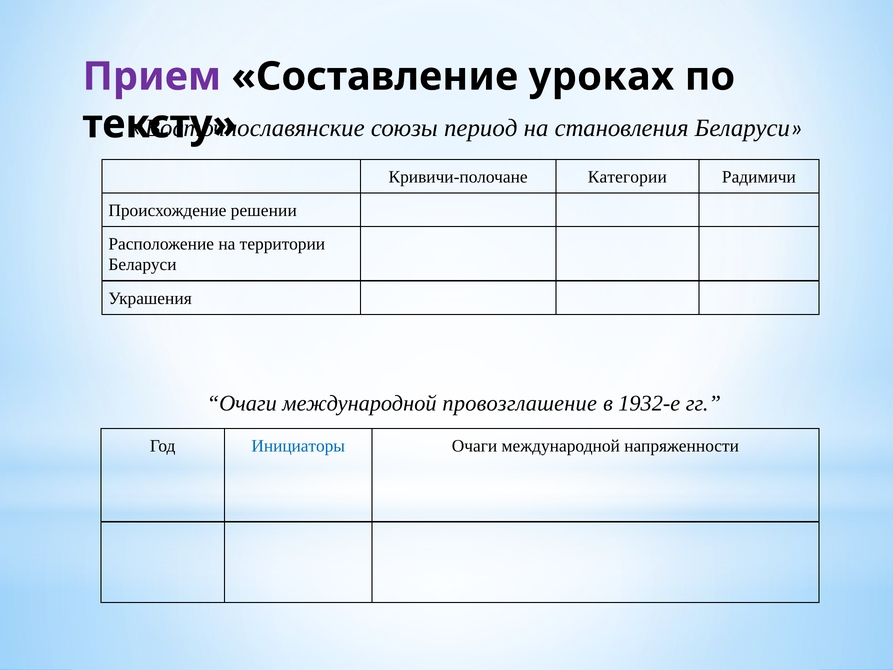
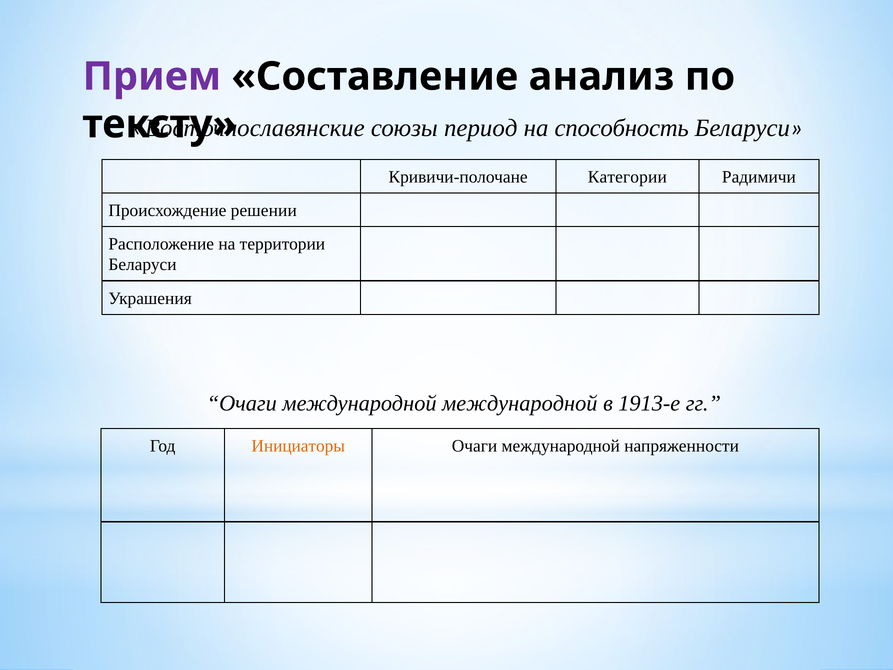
уроках: уроках -> анализ
становления: становления -> способность
международной провозглашение: провозглашение -> международной
1932-е: 1932-е -> 1913-е
Инициаторы colour: blue -> orange
